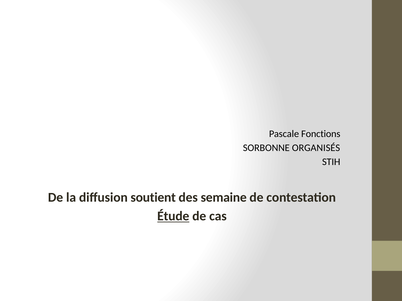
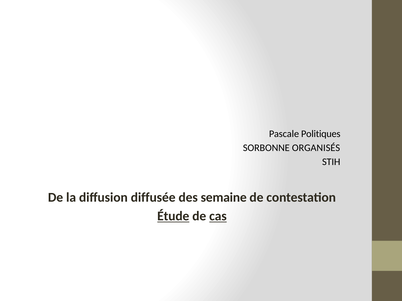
Fonctions: Fonctions -> Politiques
soutient: soutient -> diffusée
cas underline: none -> present
